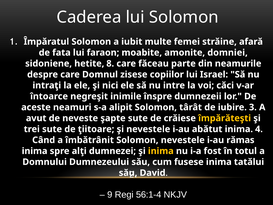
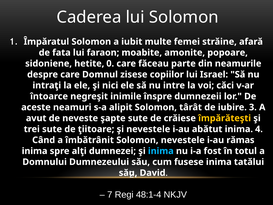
domniei: domniei -> popoare
8: 8 -> 0
inima at (161, 151) colour: yellow -> light blue
9: 9 -> 7
56:1-4: 56:1-4 -> 48:1-4
